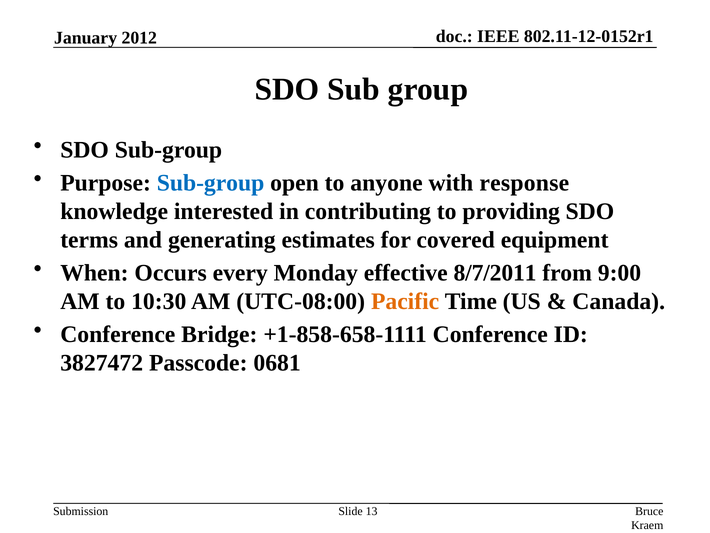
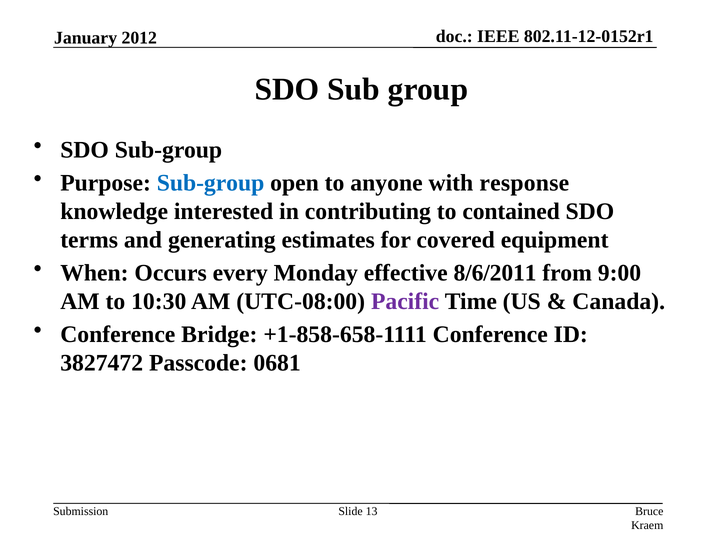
providing: providing -> contained
8/7/2011: 8/7/2011 -> 8/6/2011
Pacific colour: orange -> purple
